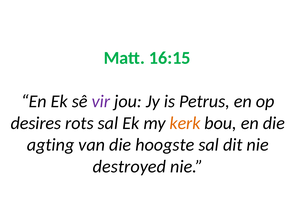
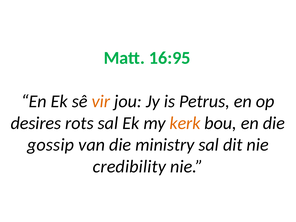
16:15: 16:15 -> 16:95
vir colour: purple -> orange
agting: agting -> gossip
hoogste: hoogste -> ministry
destroyed: destroyed -> credibility
